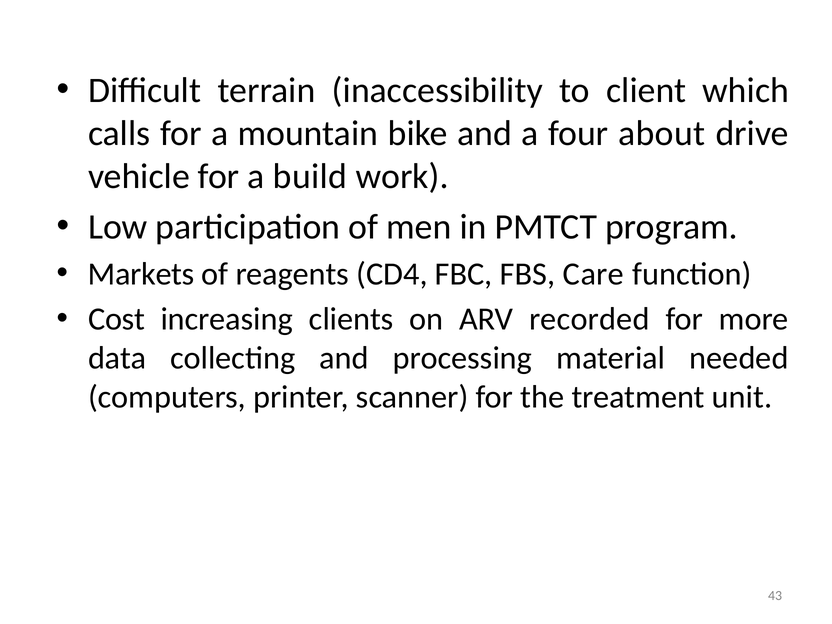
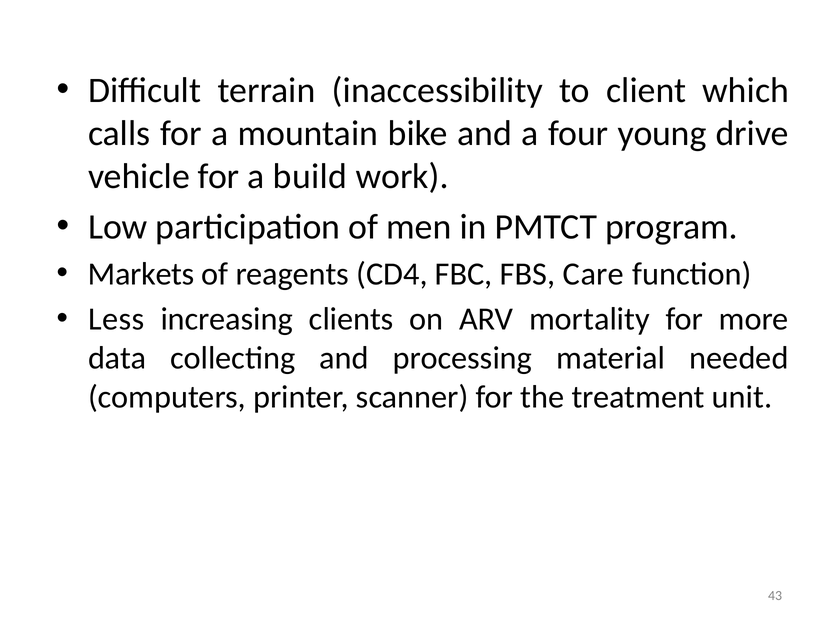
about: about -> young
Cost: Cost -> Less
recorded: recorded -> mortality
